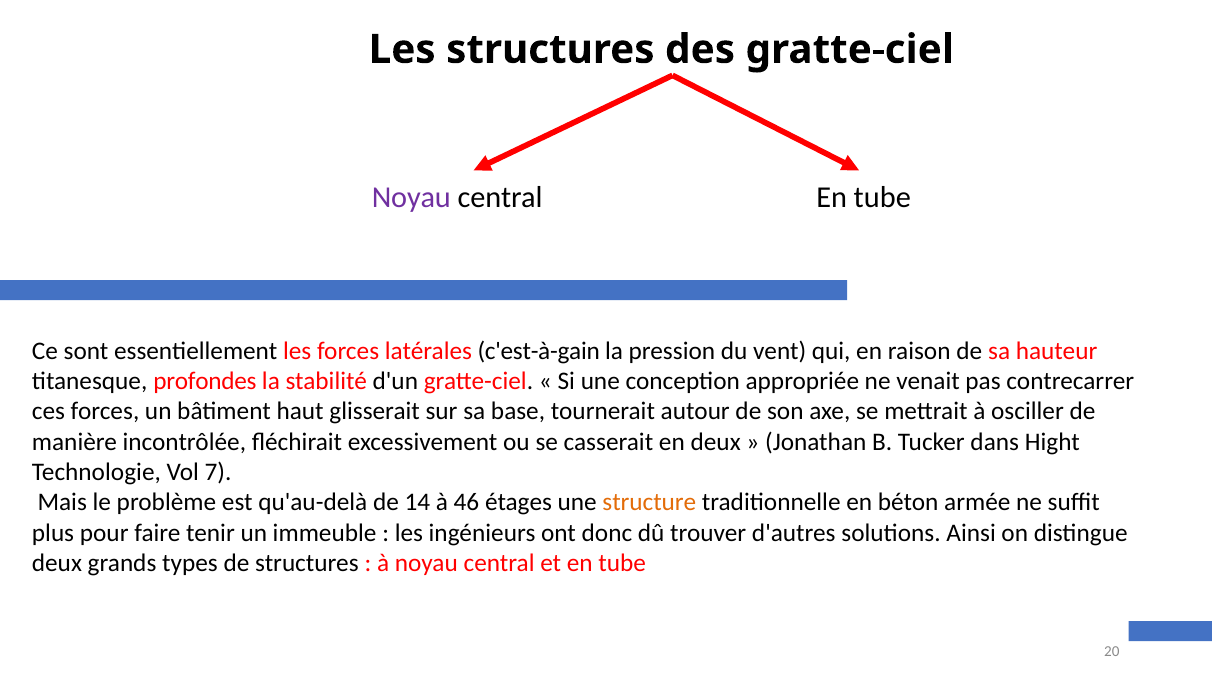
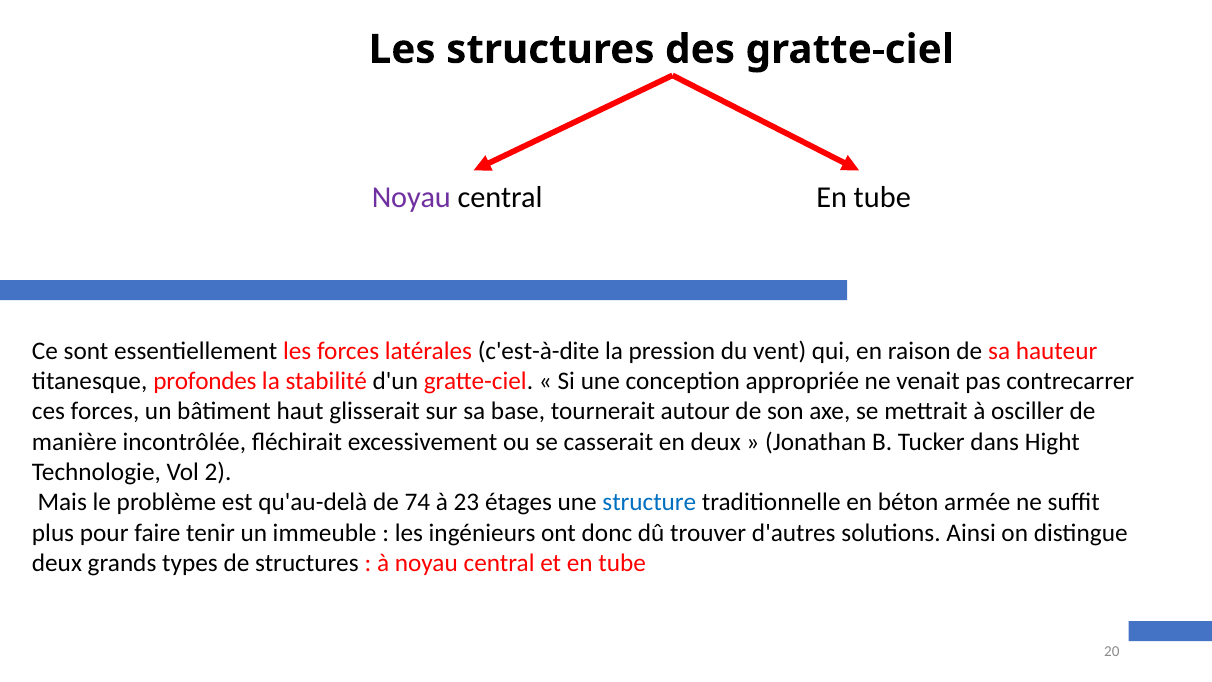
c'est-à-gain: c'est-à-gain -> c'est-à-dite
7: 7 -> 2
14: 14 -> 74
46: 46 -> 23
structure colour: orange -> blue
